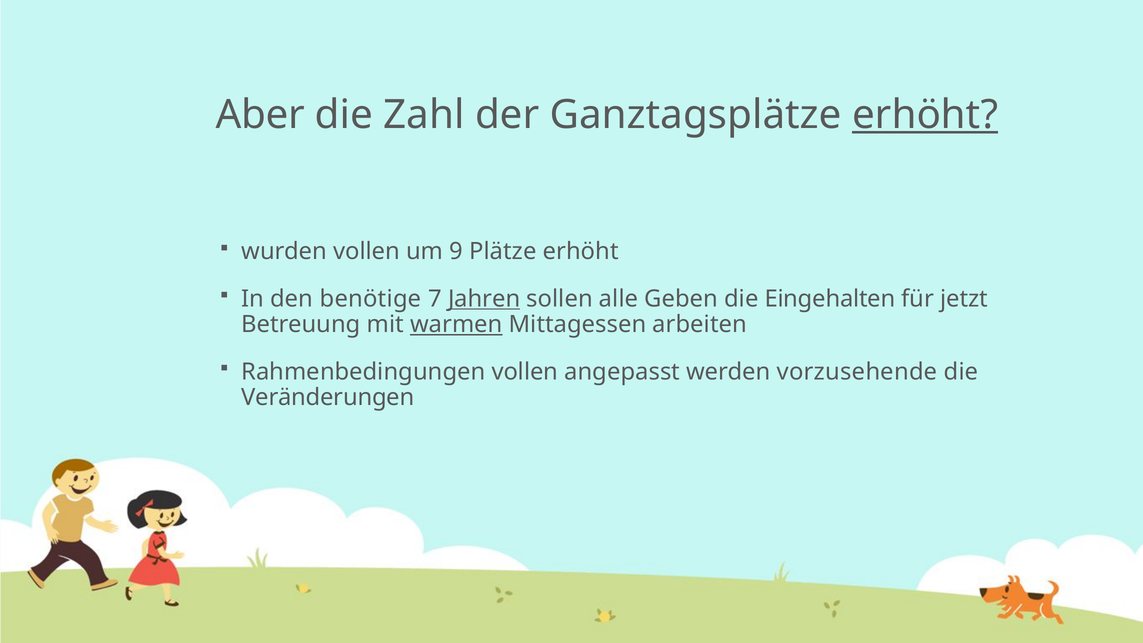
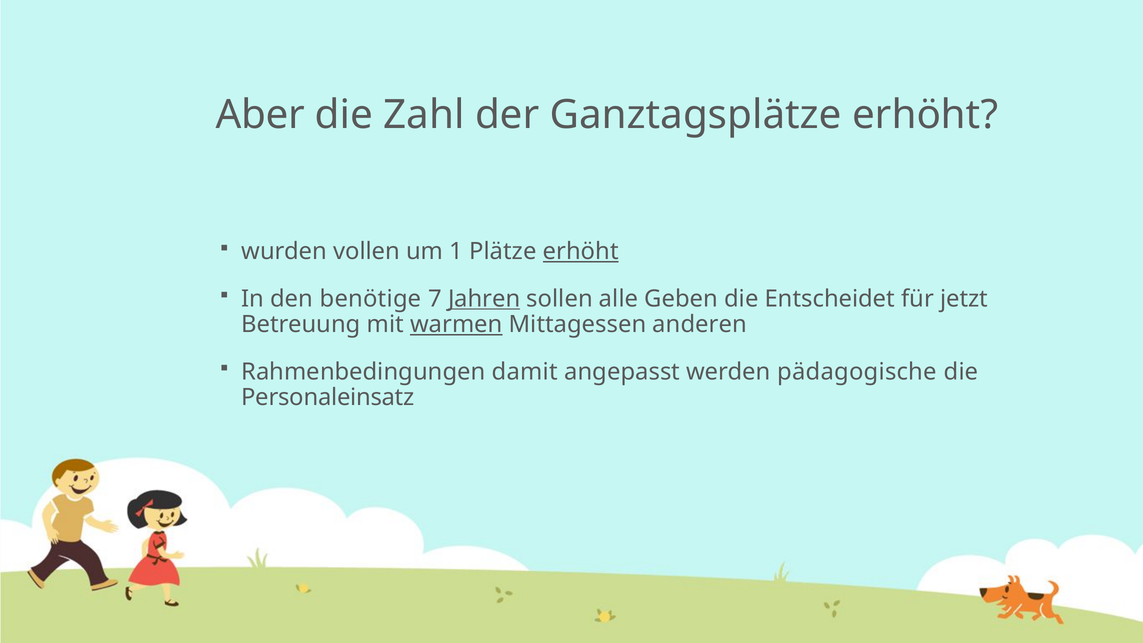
erhöht at (925, 115) underline: present -> none
9: 9 -> 1
erhöht at (581, 252) underline: none -> present
Eingehalten: Eingehalten -> Entscheidet
arbeiten: arbeiten -> anderen
Rahmenbedingungen vollen: vollen -> damit
vorzusehende: vorzusehende -> pädagogische
Veränderungen: Veränderungen -> Personaleinsatz
